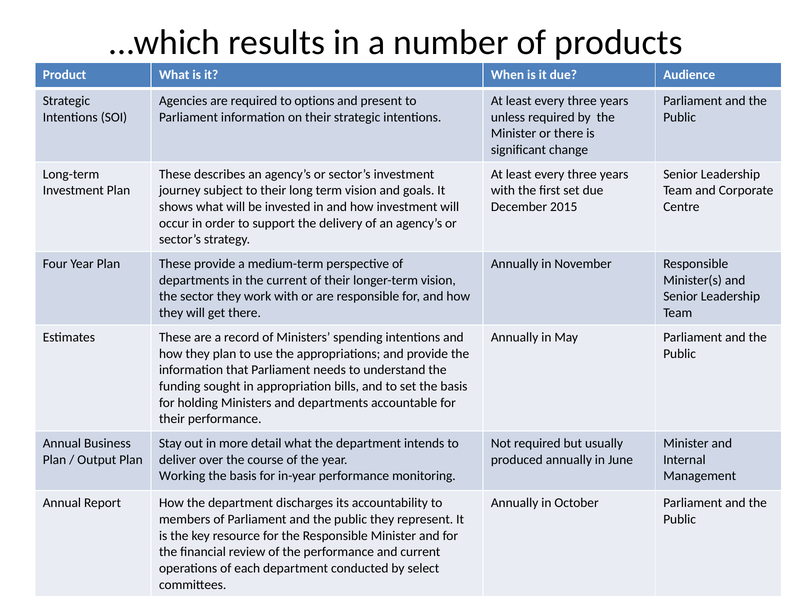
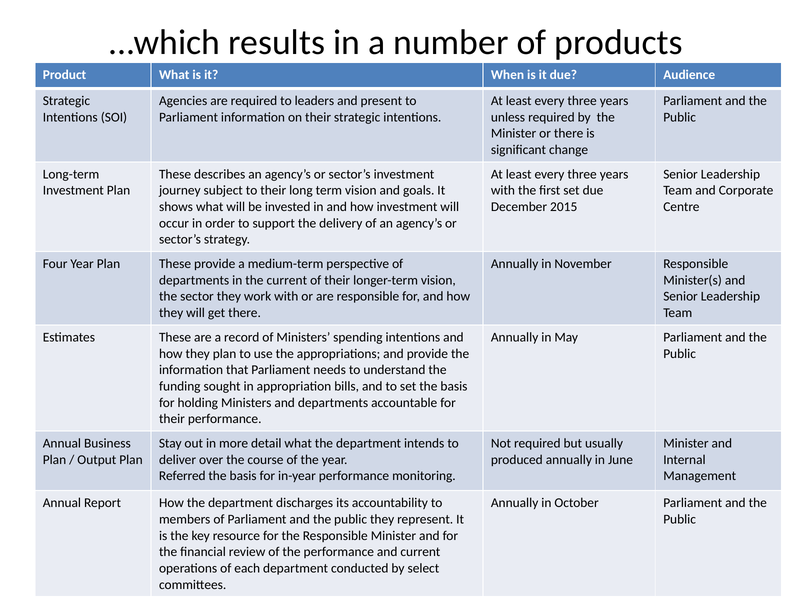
options: options -> leaders
Working: Working -> Referred
